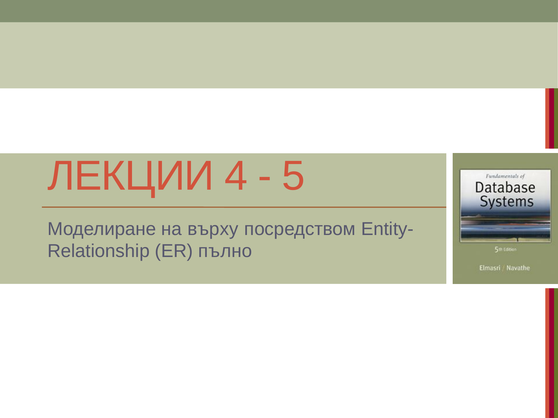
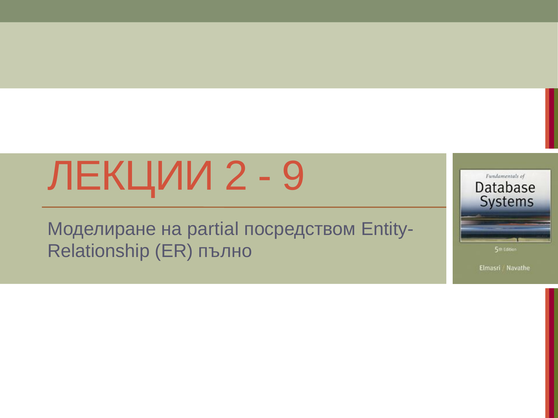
4: 4 -> 2
5: 5 -> 9
върху: върху -> partial
